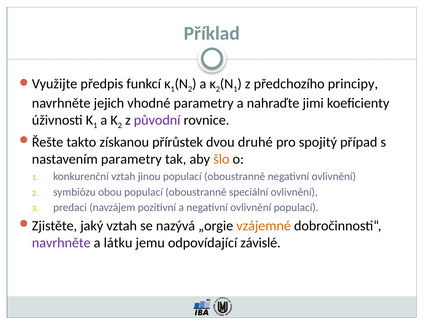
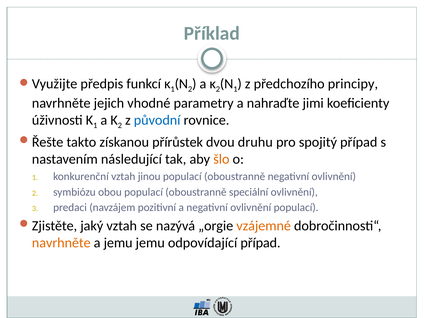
původní colour: purple -> blue
druhé: druhé -> druhu
nastavením parametry: parametry -> následující
navrhněte at (61, 243) colour: purple -> orange
a látku: látku -> jemu
odpovídající závislé: závislé -> případ
